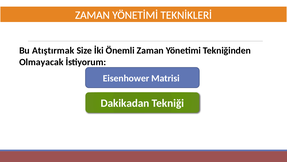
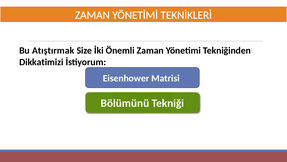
Olmayacak: Olmayacak -> Dikkatimizi
Dakikadan: Dakikadan -> Bölümünü
